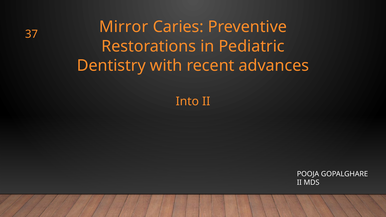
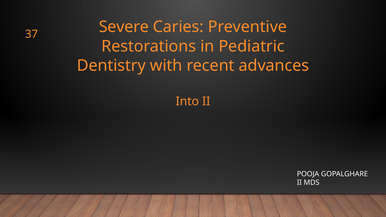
Mirror: Mirror -> Severe
